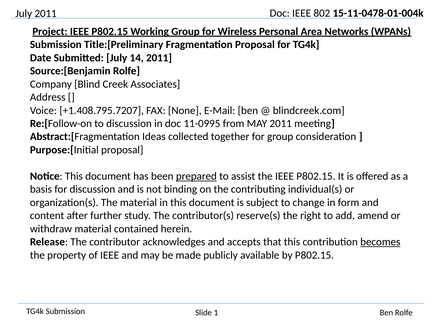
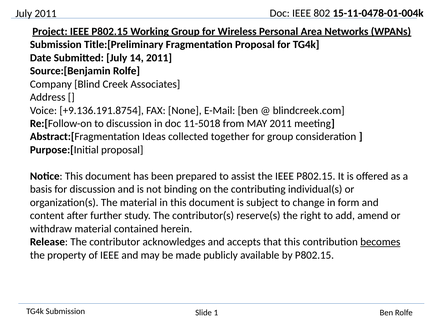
+1.408.795.7207: +1.408.795.7207 -> +9.136.191.8754
11-0995: 11-0995 -> 11-5018
prepared underline: present -> none
